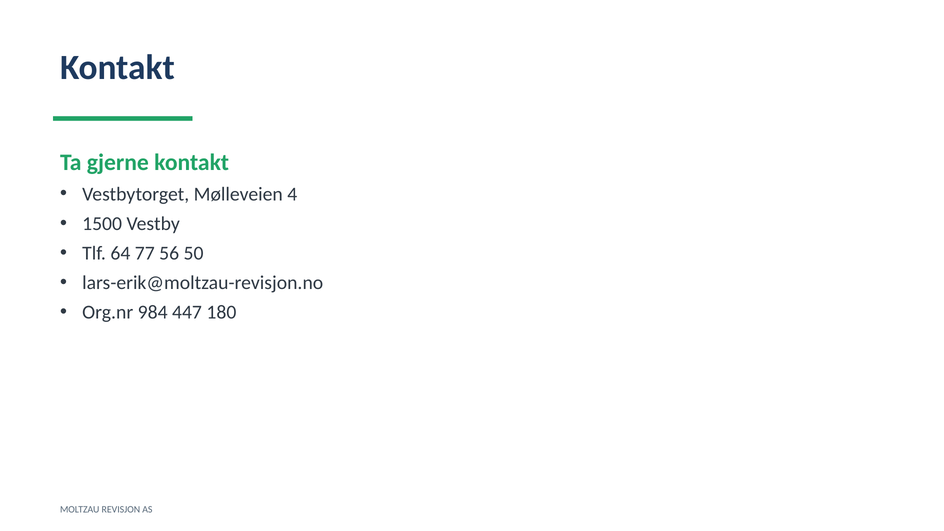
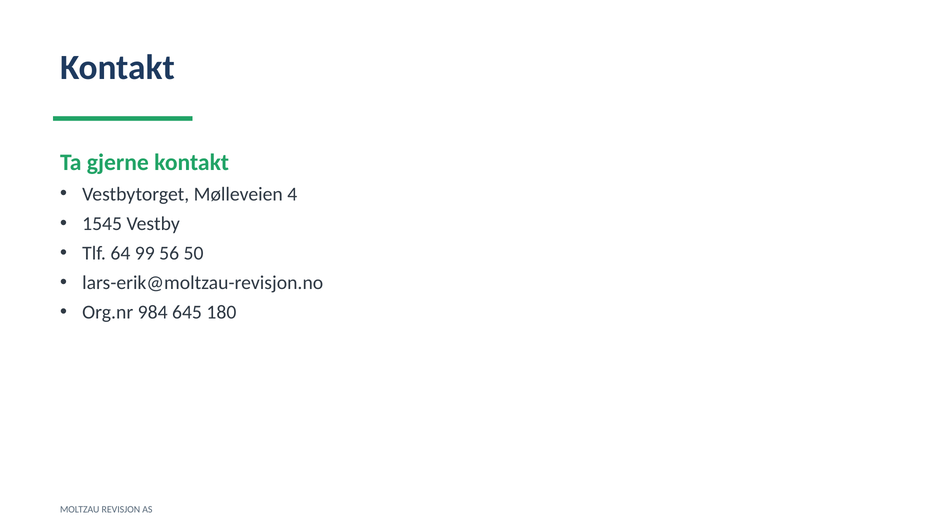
1500: 1500 -> 1545
77: 77 -> 99
447: 447 -> 645
